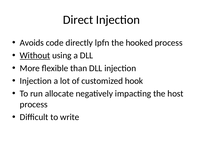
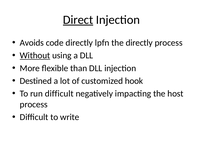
Direct underline: none -> present
the hooked: hooked -> directly
Injection at (36, 80): Injection -> Destined
run allocate: allocate -> difficult
